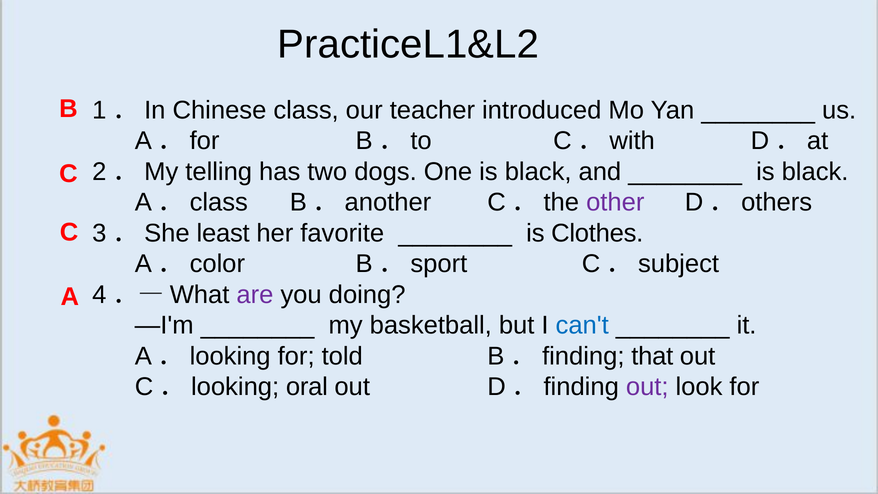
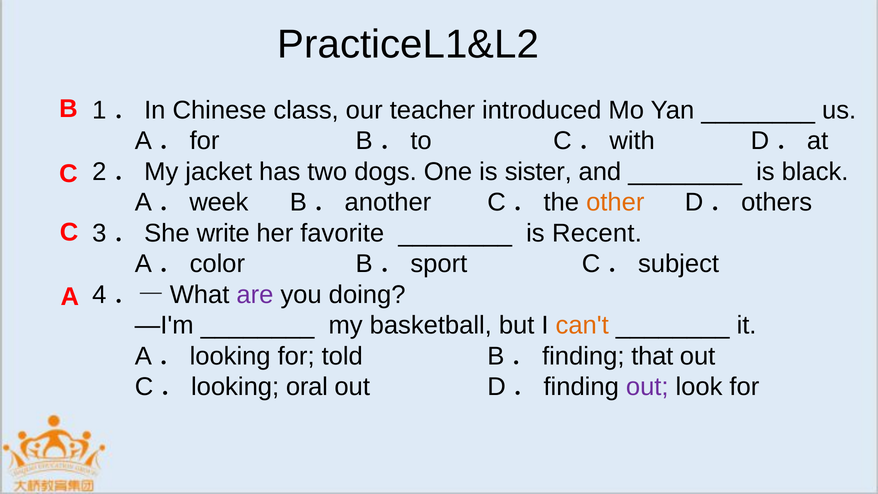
telling: telling -> jacket
One is black: black -> sister
class at (219, 202): class -> week
other colour: purple -> orange
least: least -> write
Clothes: Clothes -> Recent
can't colour: blue -> orange
